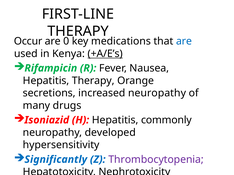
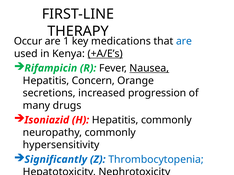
0: 0 -> 1
Nausea underline: none -> present
Hepatitis Therapy: Therapy -> Concern
increased neuropathy: neuropathy -> progression
neuropathy developed: developed -> commonly
Thrombocytopenia colour: purple -> blue
